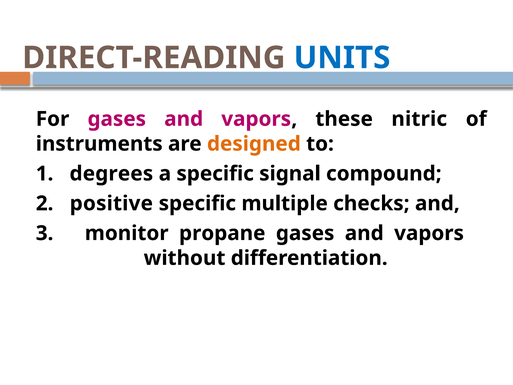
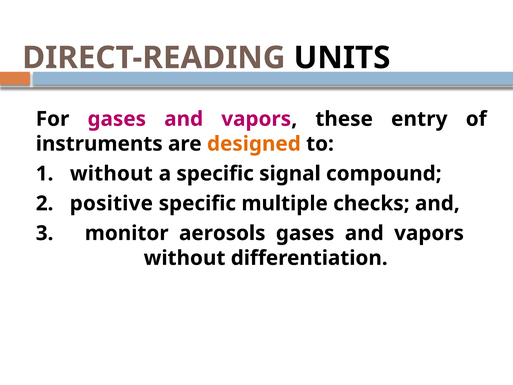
UNITS colour: blue -> black
nitric: nitric -> entry
1 degrees: degrees -> without
propane: propane -> aerosols
